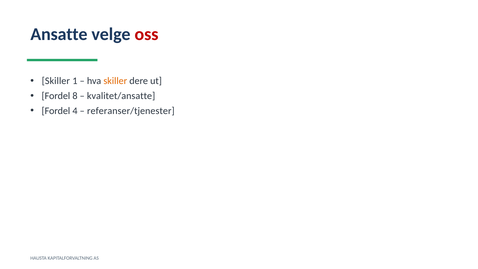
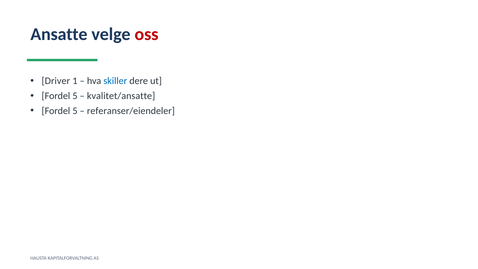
Skiller at (56, 81): Skiller -> Driver
skiller at (115, 81) colour: orange -> blue
8 at (75, 96): 8 -> 5
4 at (75, 111): 4 -> 5
referanser/tjenester: referanser/tjenester -> referanser/eiendeler
